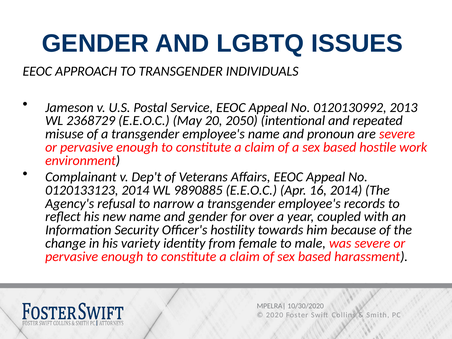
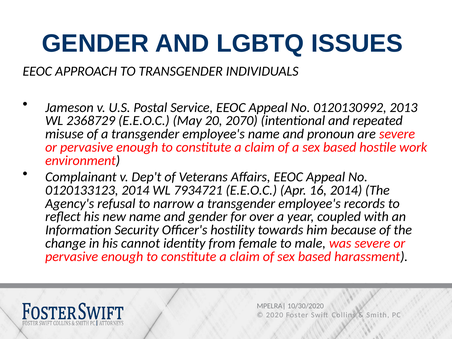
2050: 2050 -> 2070
9890885: 9890885 -> 7934721
variety: variety -> cannot
